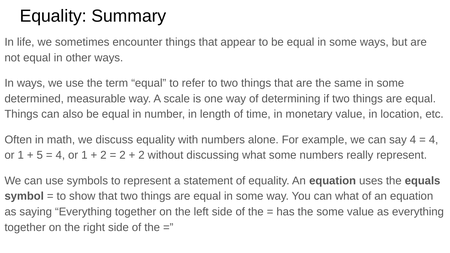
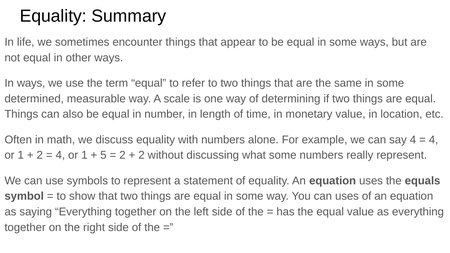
5 at (40, 155): 5 -> 2
2 at (103, 155): 2 -> 5
can what: what -> uses
the some: some -> equal
